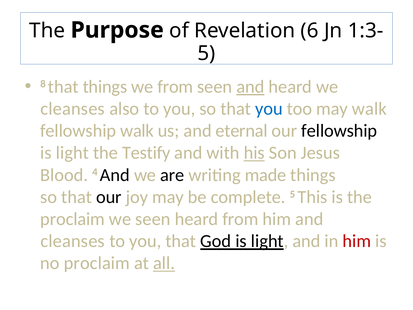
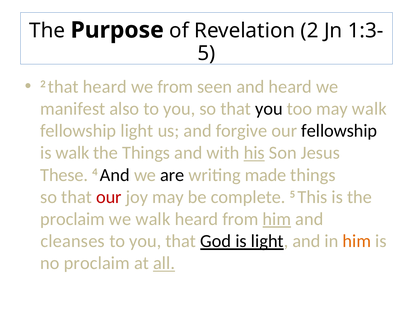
Revelation 6: 6 -> 2
8 at (43, 84): 8 -> 2
that things: things -> heard
and at (250, 87) underline: present -> none
cleanses at (73, 109): cleanses -> manifest
you at (269, 109) colour: blue -> black
fellowship walk: walk -> light
eternal: eternal -> forgive
light at (72, 153): light -> walk
the Testify: Testify -> Things
Blood: Blood -> These
our at (109, 197) colour: black -> red
we seen: seen -> walk
him at (277, 219) underline: none -> present
him at (357, 241) colour: red -> orange
